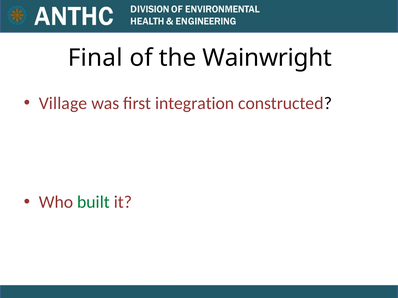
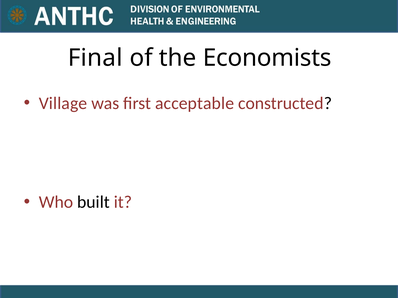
Wainwright: Wainwright -> Economists
integration: integration -> acceptable
built colour: green -> black
